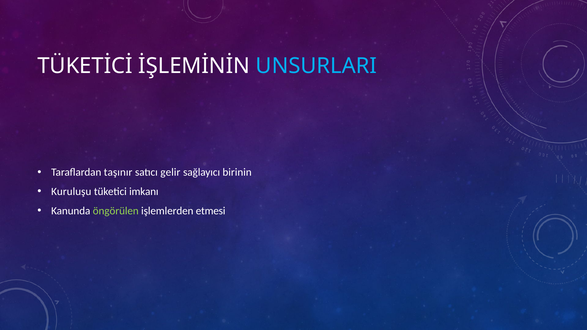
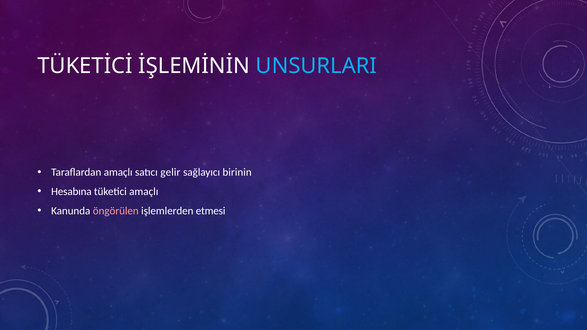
Taraflardan taşınır: taşınır -> amaçlı
Kuruluşu: Kuruluşu -> Hesabına
tüketici imkanı: imkanı -> amaçlı
öngörülen colour: light green -> pink
